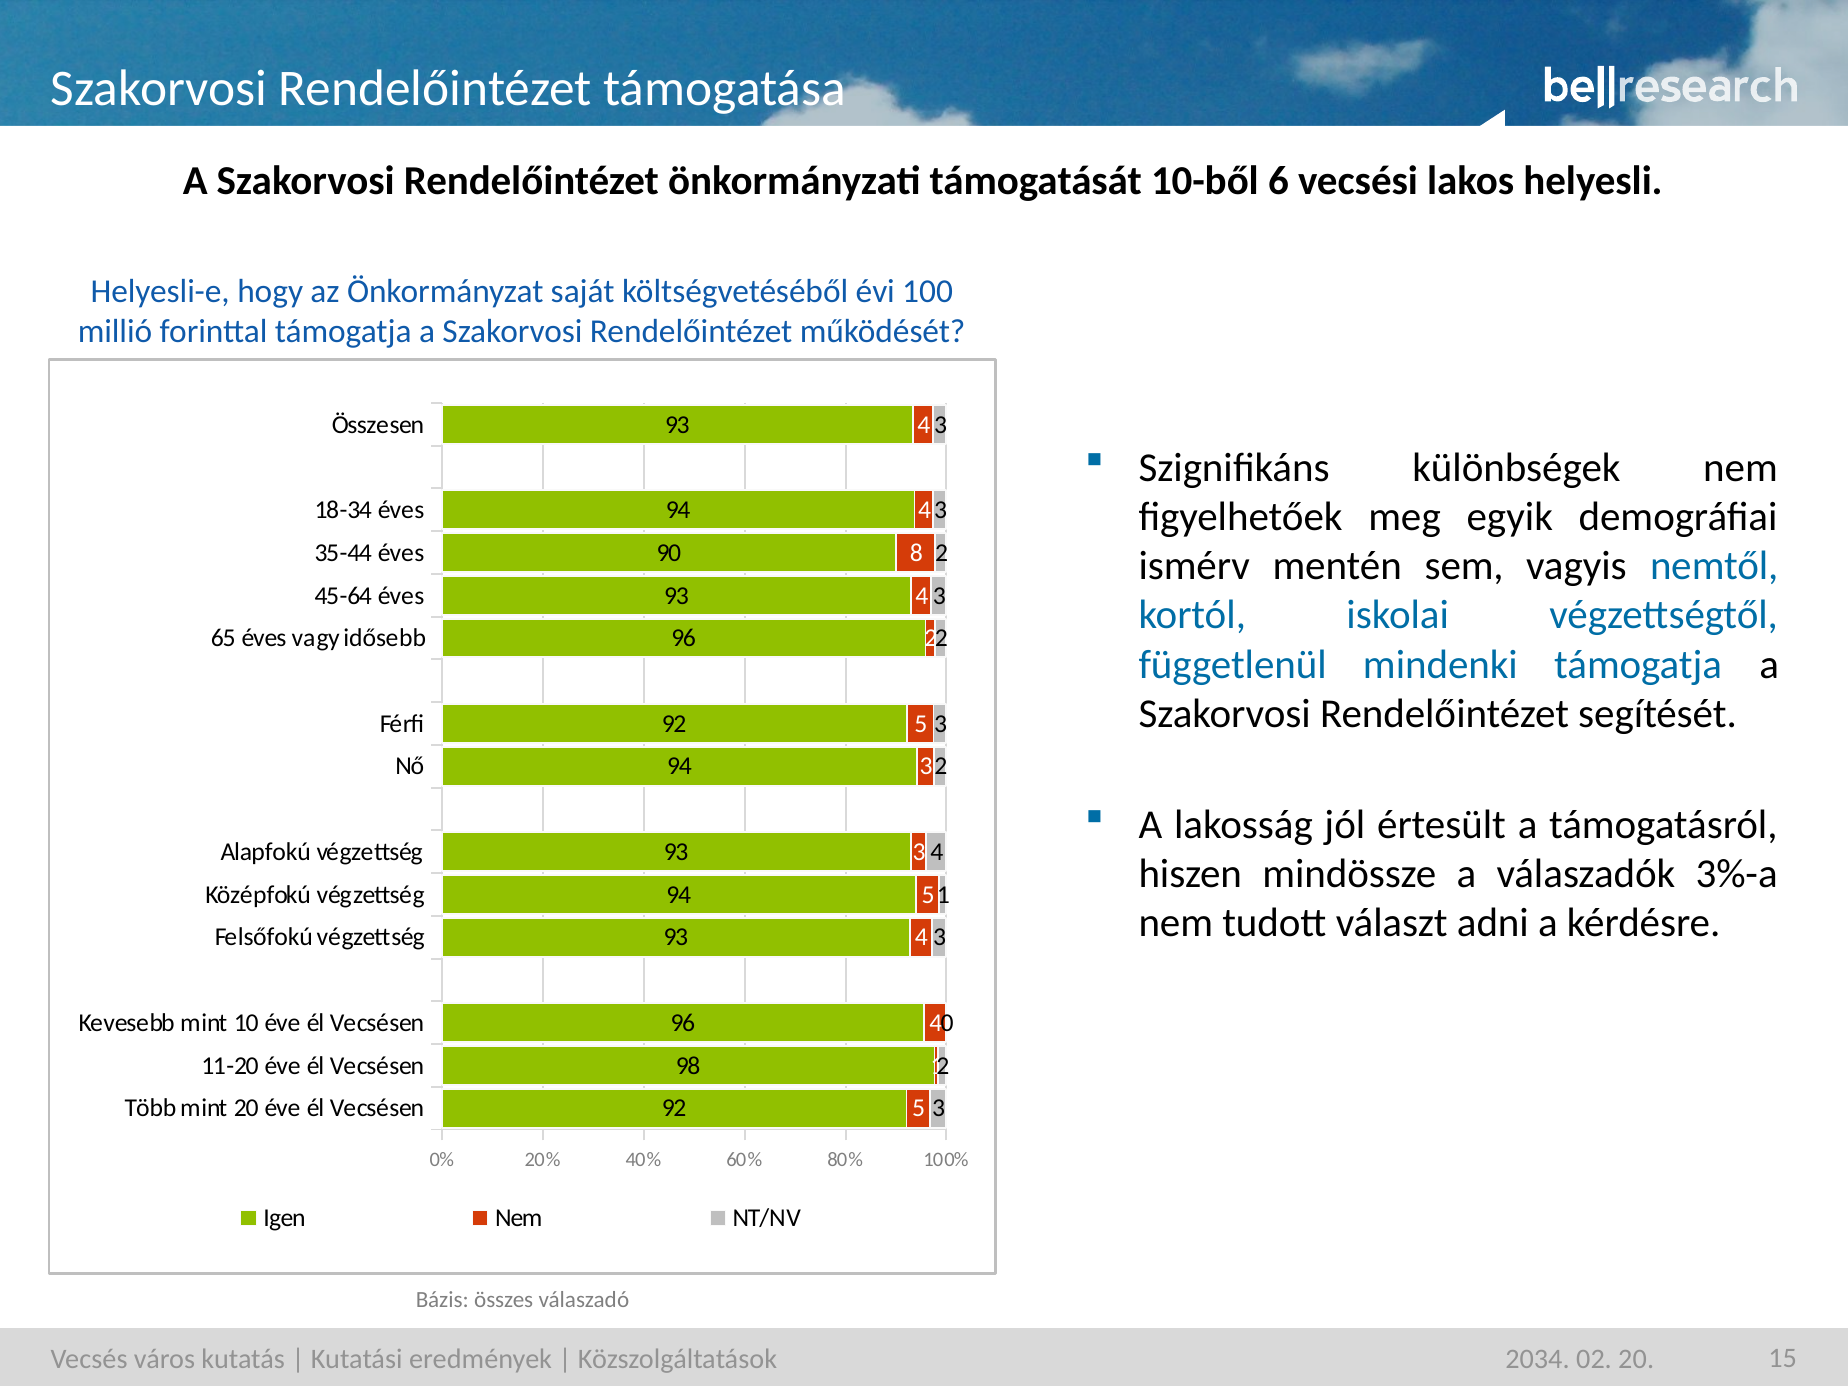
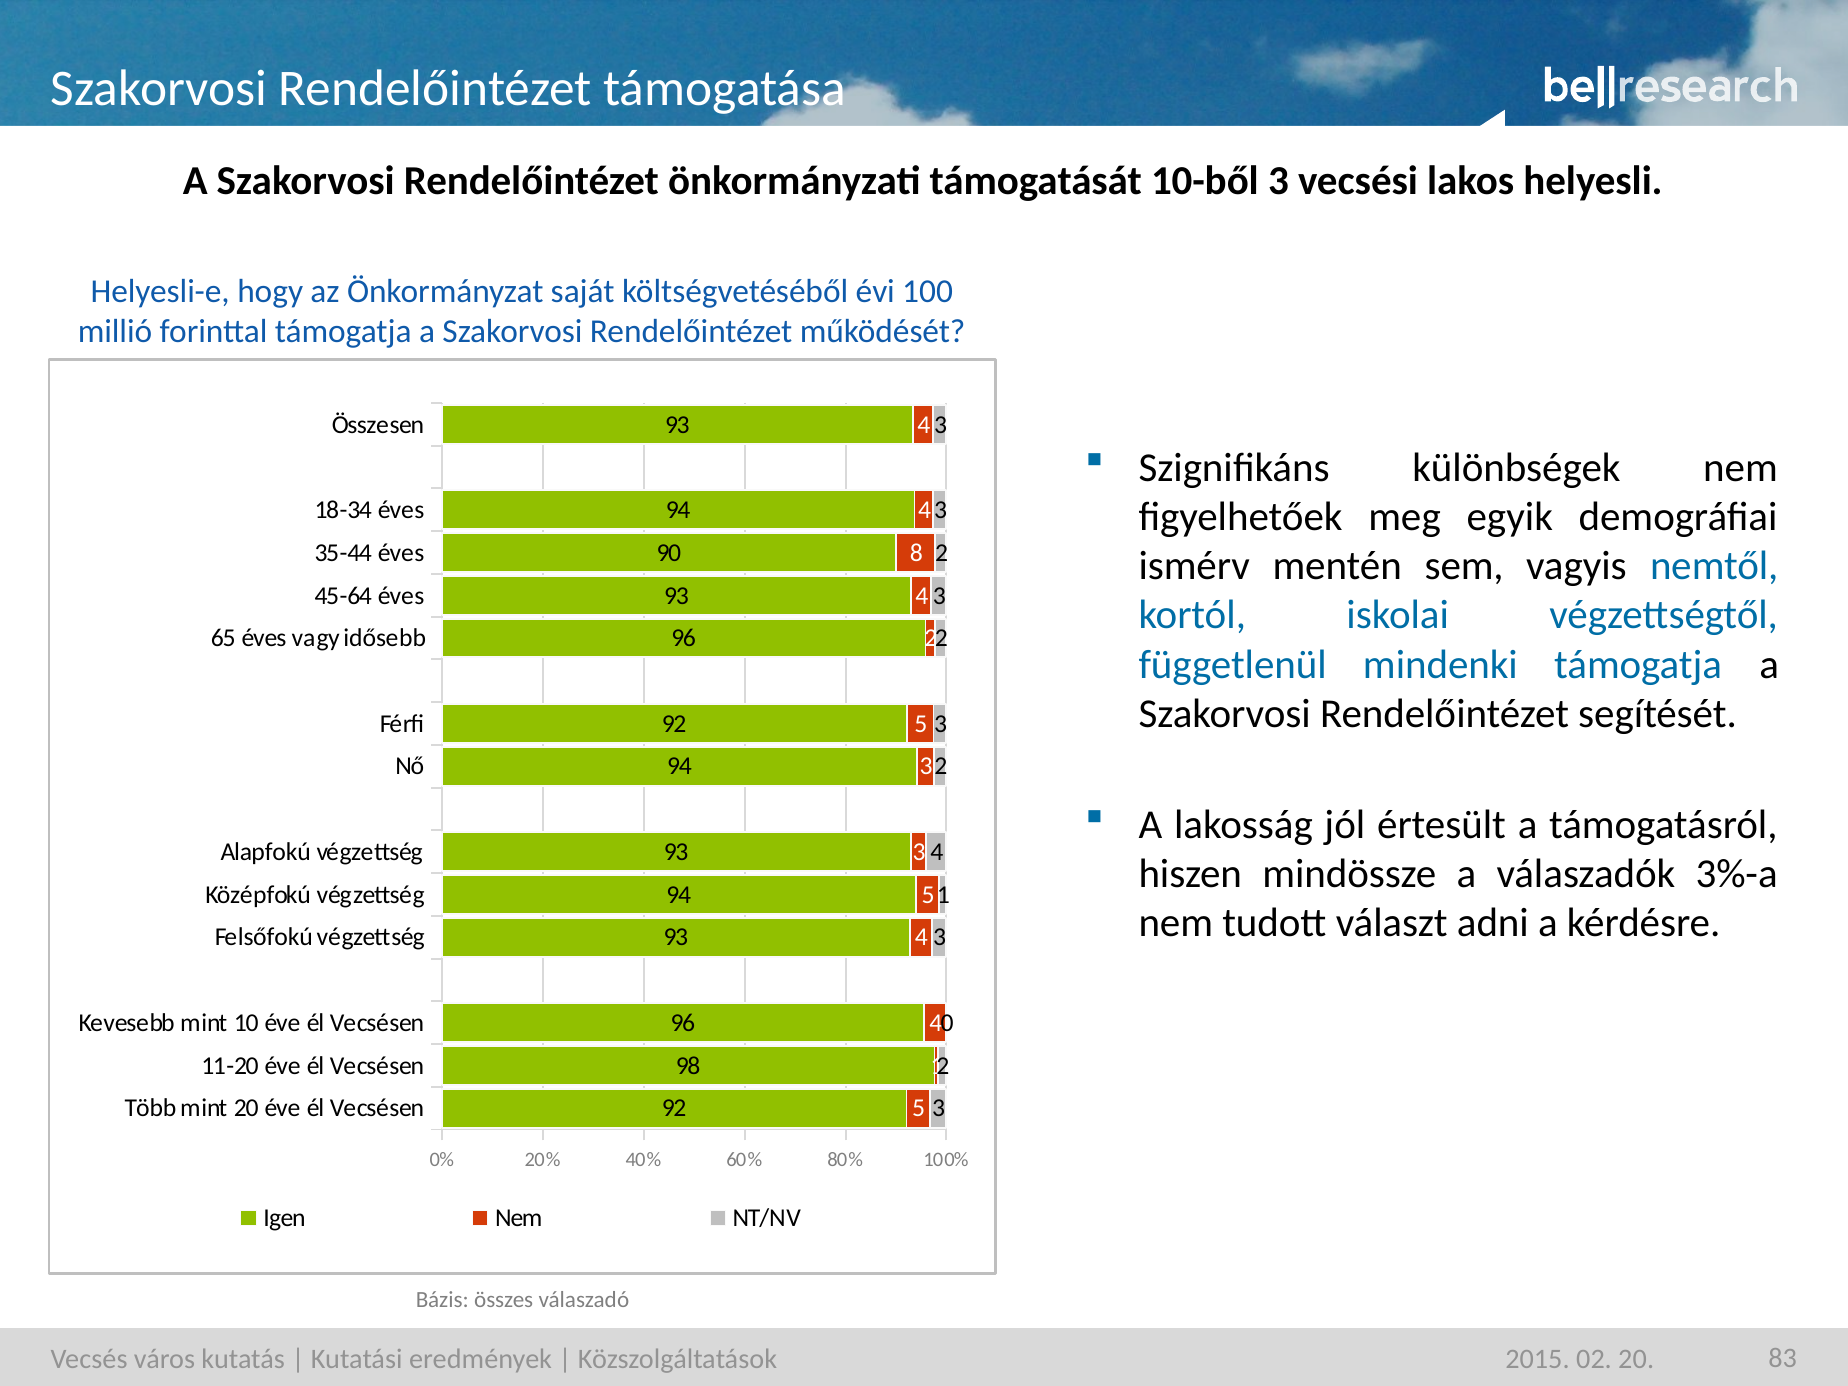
10-ből 6: 6 -> 3
2034: 2034 -> 2015
15: 15 -> 83
